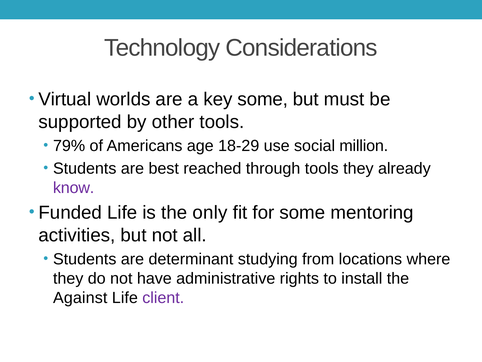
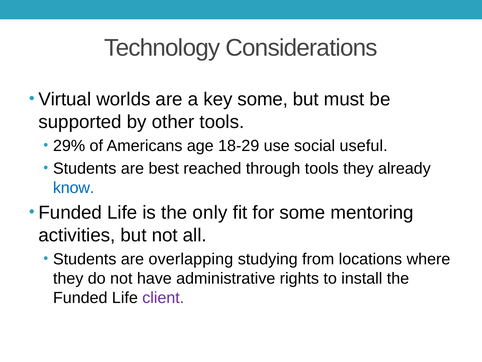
79%: 79% -> 29%
million: million -> useful
know colour: purple -> blue
determinant: determinant -> overlapping
Against at (80, 297): Against -> Funded
